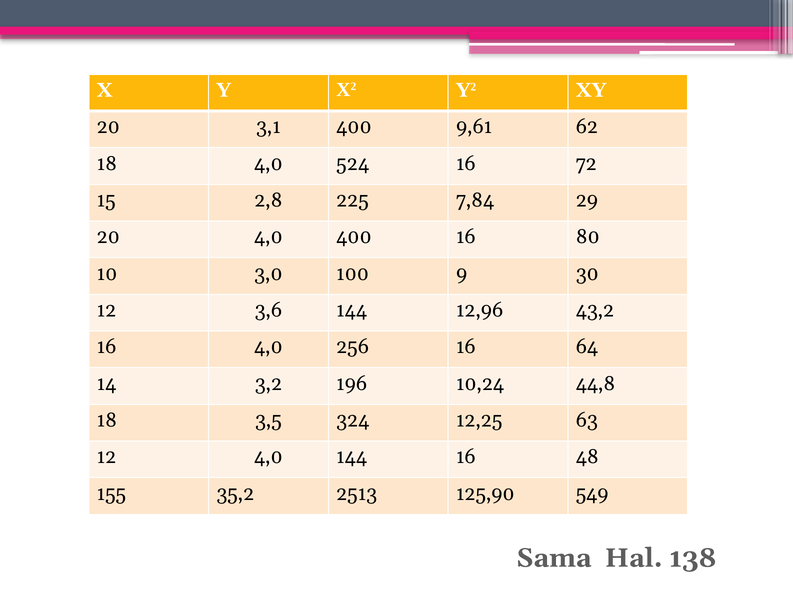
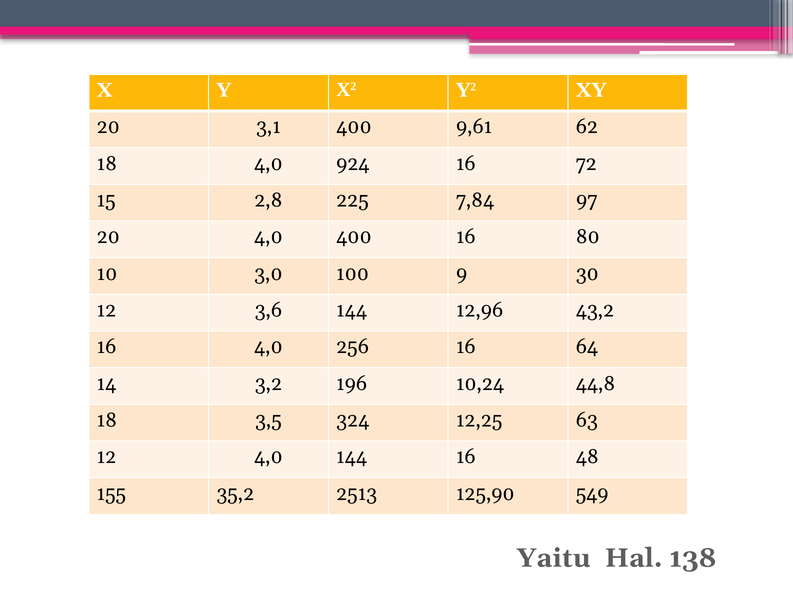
524: 524 -> 924
29: 29 -> 97
Sama: Sama -> Yaitu
